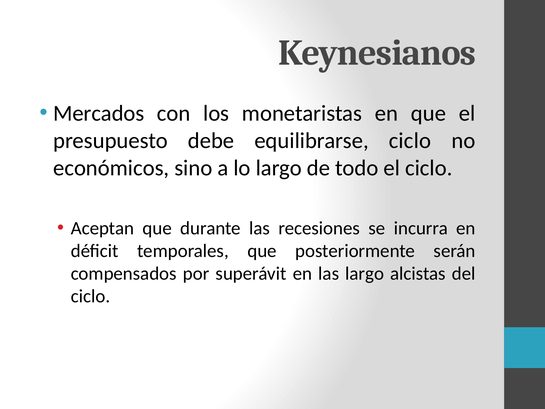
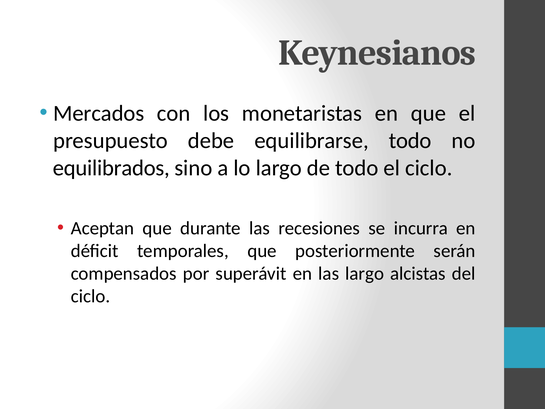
equilibrarse ciclo: ciclo -> todo
económicos: económicos -> equilibrados
